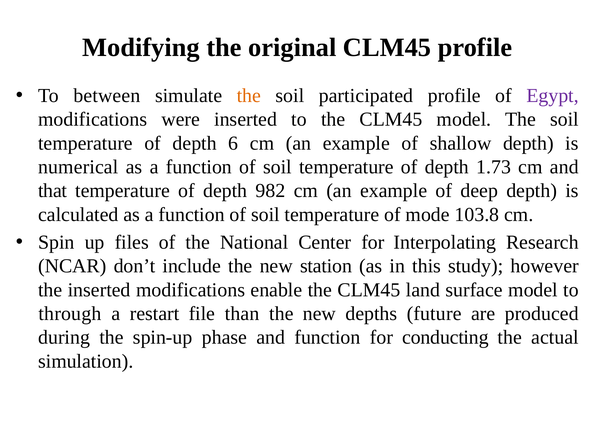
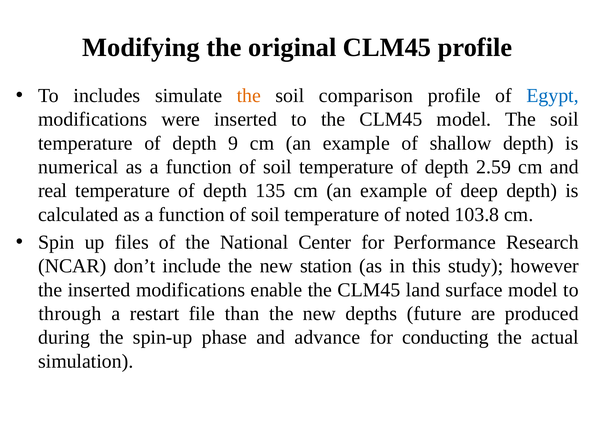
between: between -> includes
participated: participated -> comparison
Egypt colour: purple -> blue
6: 6 -> 9
1.73: 1.73 -> 2.59
that: that -> real
982: 982 -> 135
mode: mode -> noted
Interpolating: Interpolating -> Performance
and function: function -> advance
